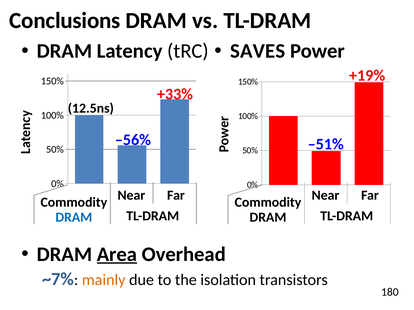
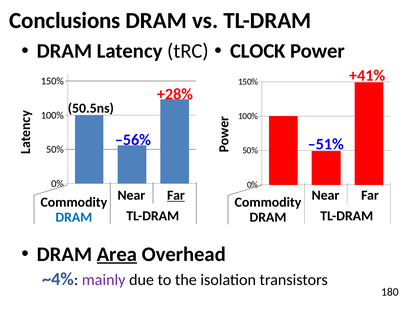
SAVES: SAVES -> CLOCK
+19%: +19% -> +41%
+33%: +33% -> +28%
12.5ns: 12.5ns -> 50.5ns
Far at (176, 196) underline: none -> present
~7%: ~7% -> ~4%
mainly colour: orange -> purple
